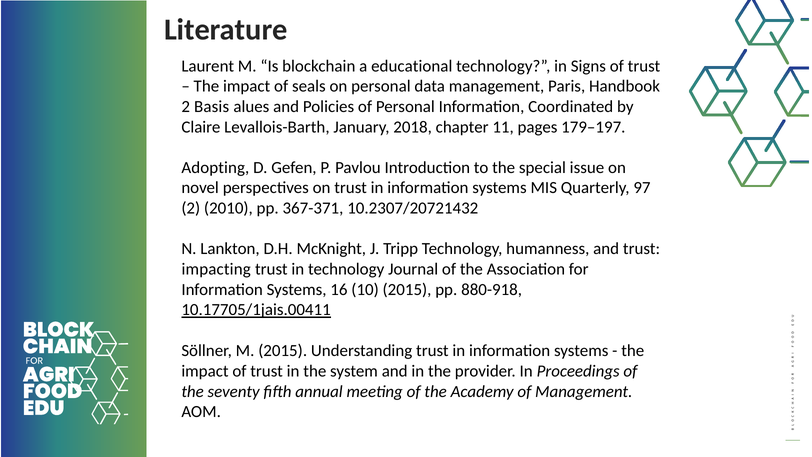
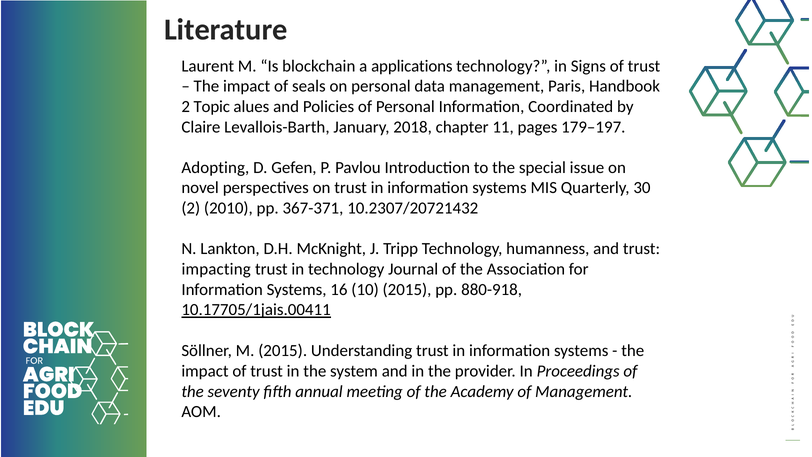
educational: educational -> applications
Basis: Basis -> Topic
97: 97 -> 30
